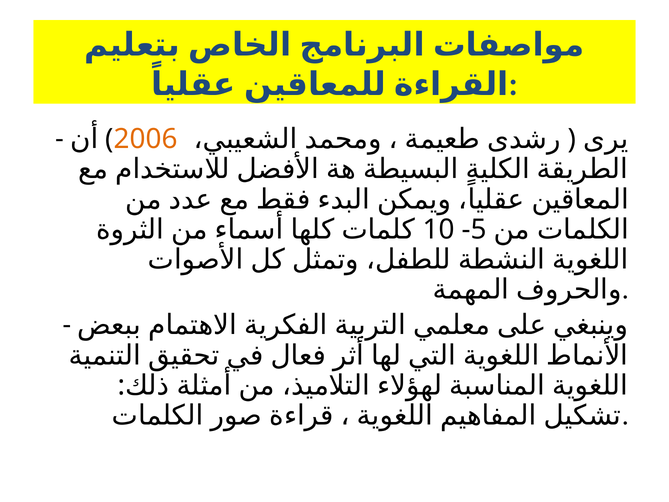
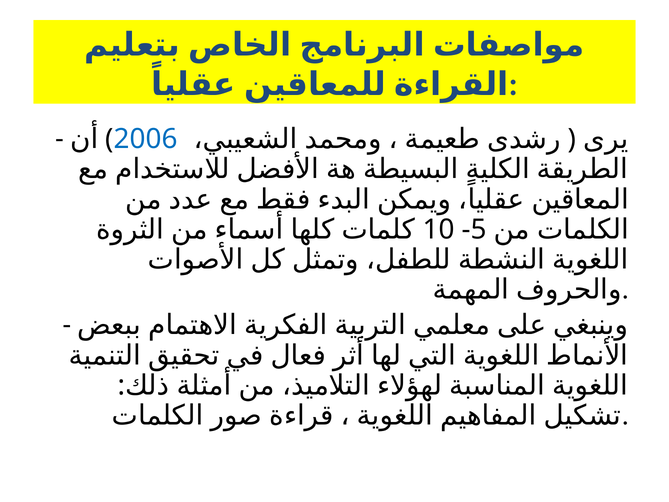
2006 colour: orange -> blue
